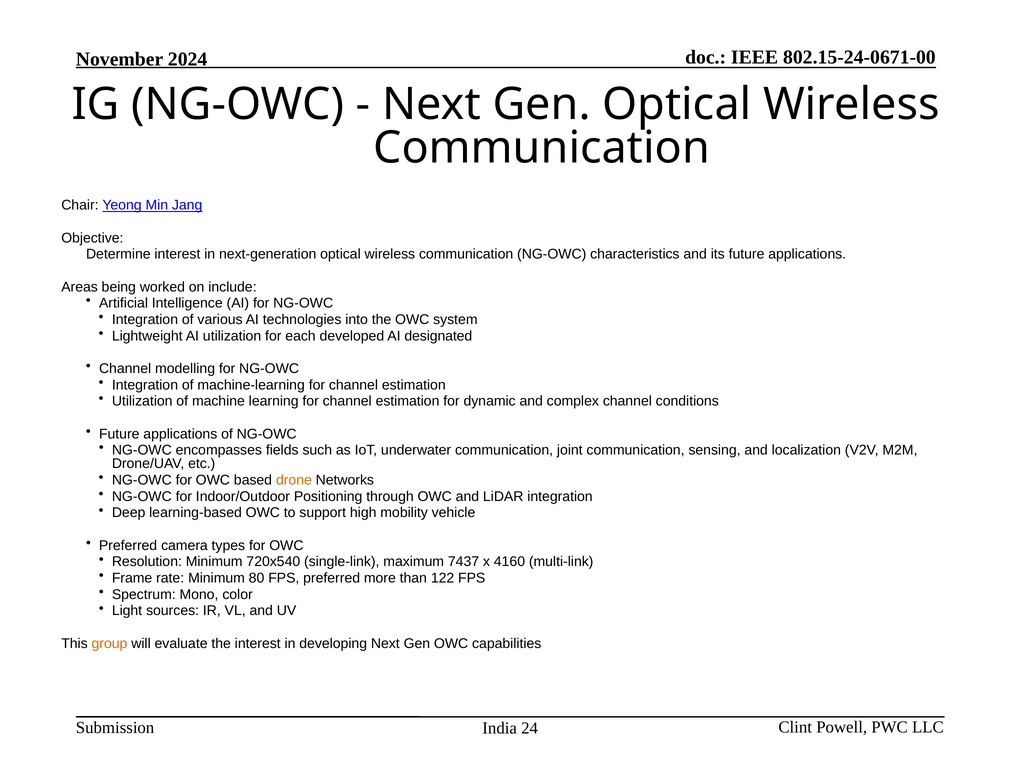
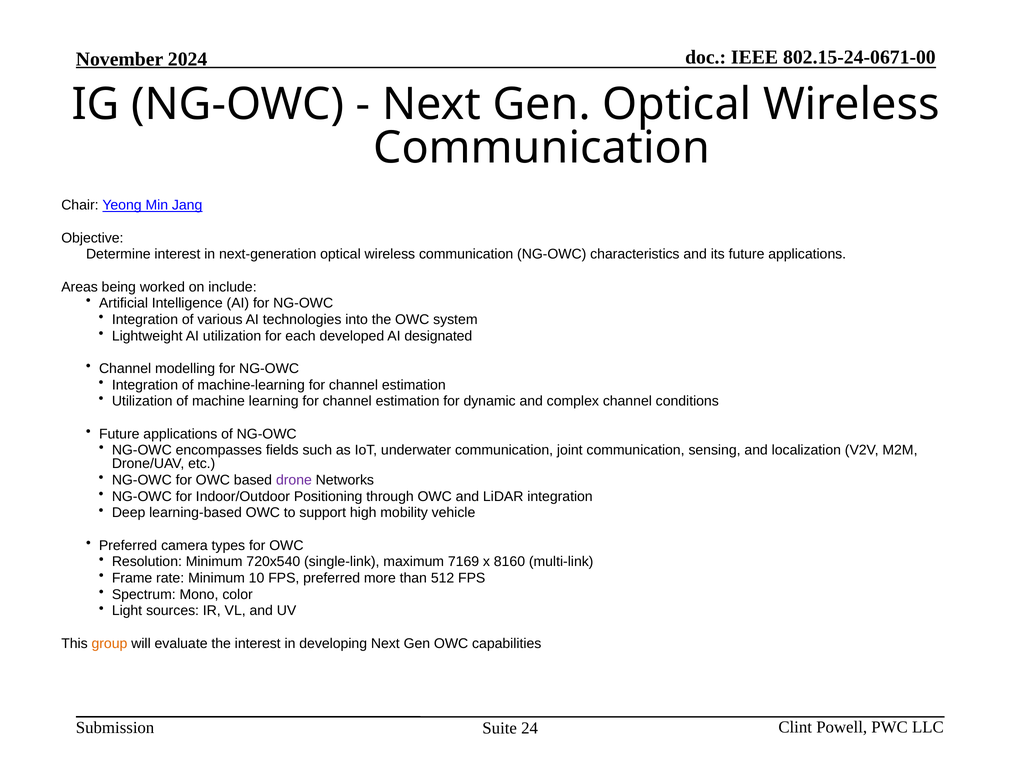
drone colour: orange -> purple
7437: 7437 -> 7169
4160: 4160 -> 8160
80: 80 -> 10
122: 122 -> 512
India: India -> Suite
